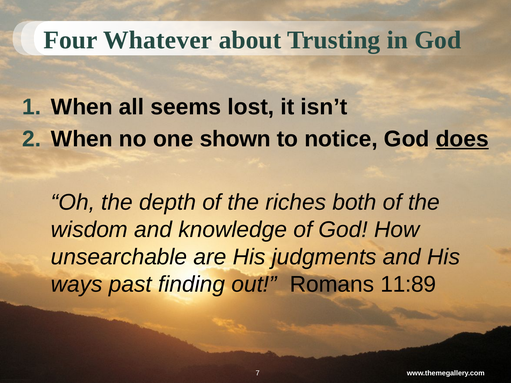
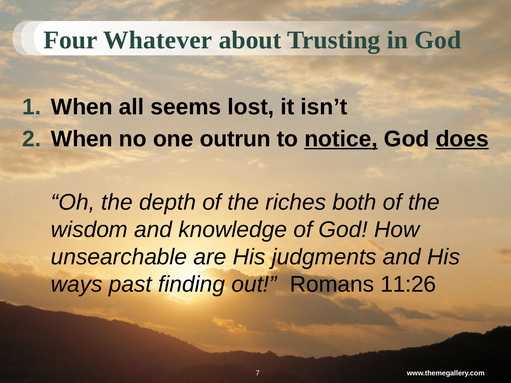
shown: shown -> outrun
notice underline: none -> present
11:89: 11:89 -> 11:26
